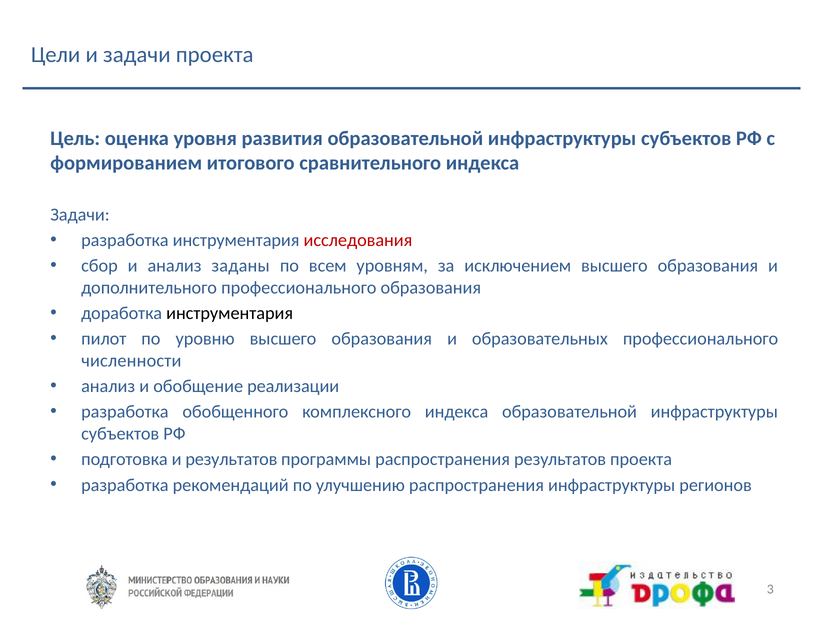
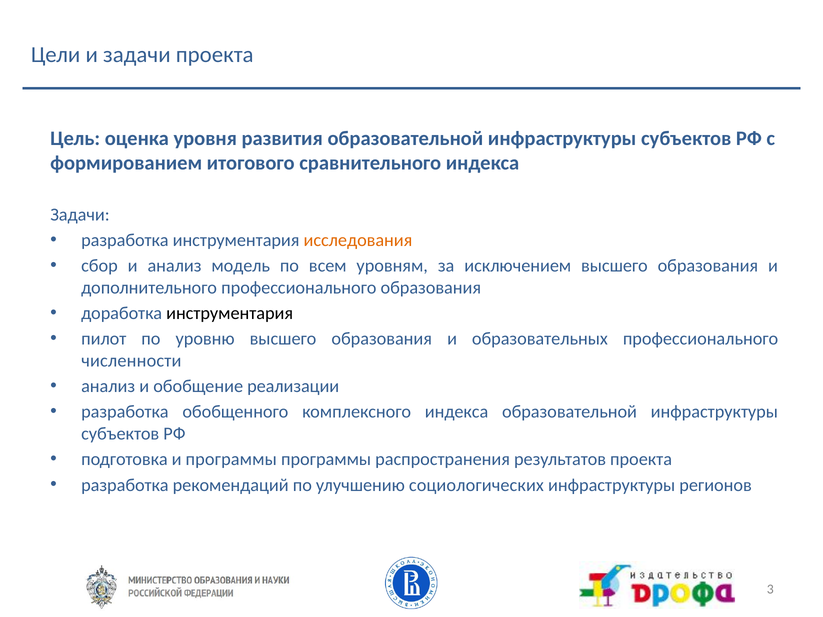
исследования colour: red -> orange
заданы: заданы -> модель
и результатов: результатов -> программы
улучшению распространения: распространения -> социологических
